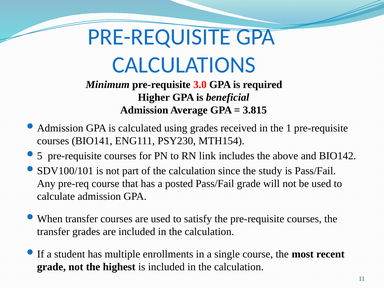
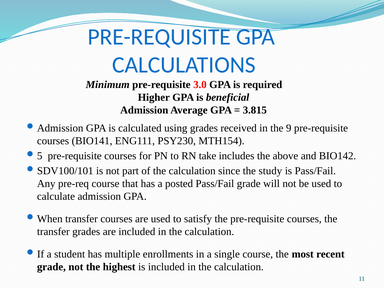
1: 1 -> 9
link: link -> take
